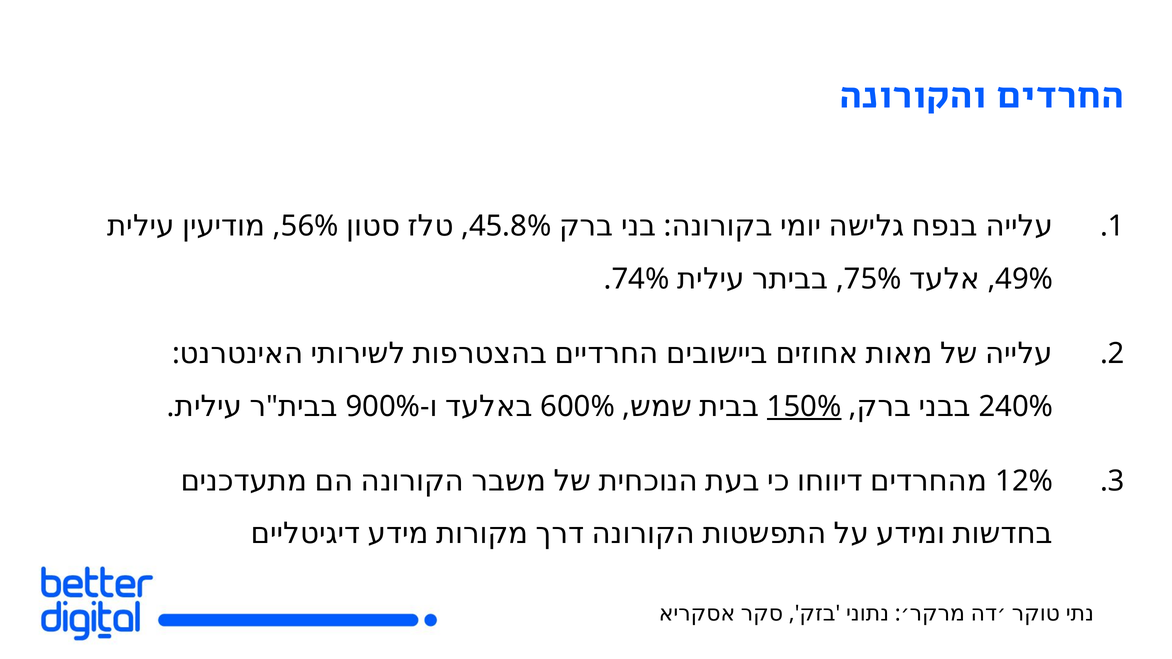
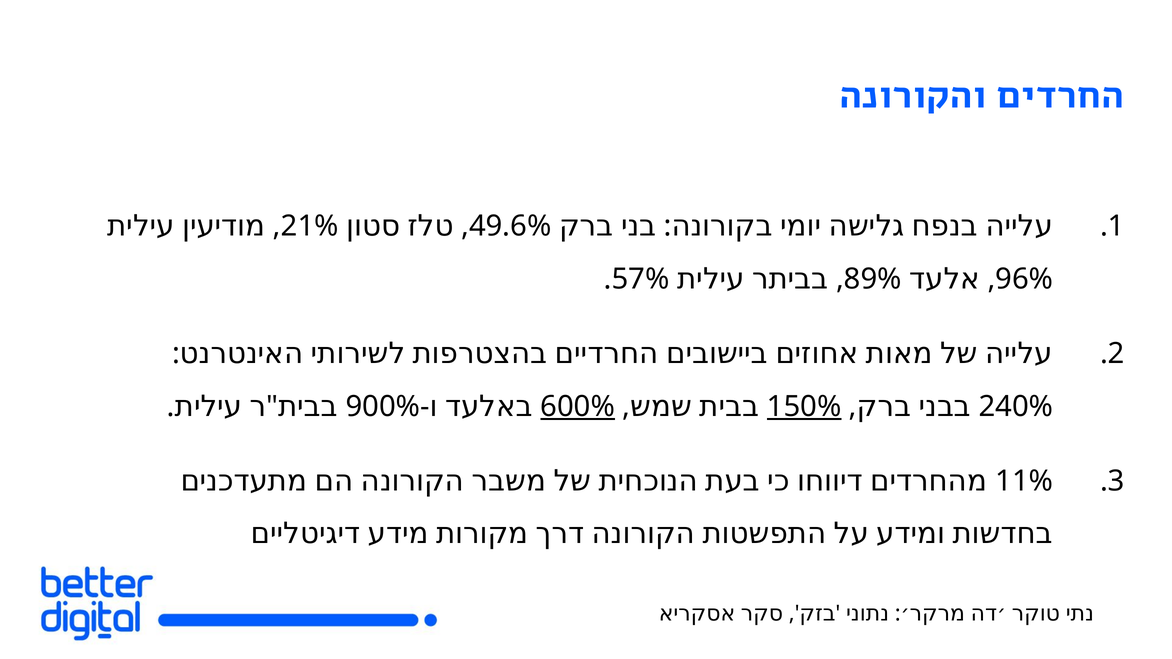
56%: 56% -> 21%
45.8%: 45.8% -> 49.6%
74%: 74% -> 57%
75%: 75% -> 89%
49%: 49% -> 96%
600% underline: none -> present
12%: 12% -> 11%
